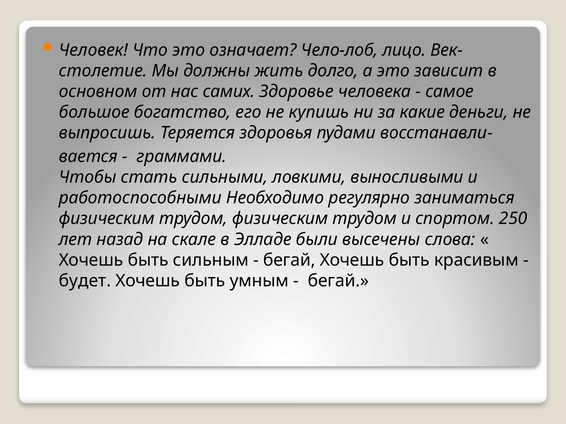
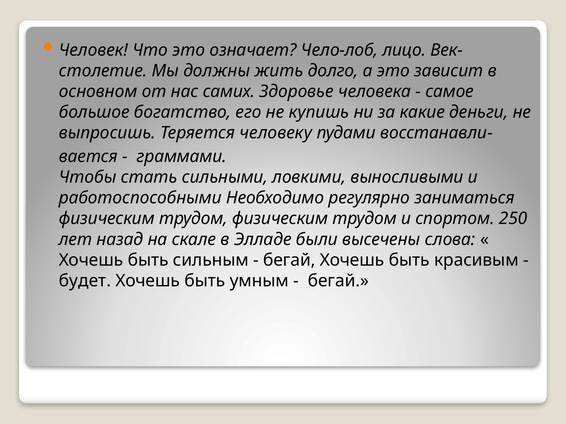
здоровья: здоровья -> человеку
